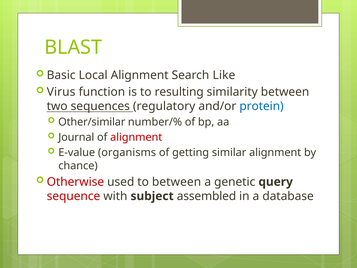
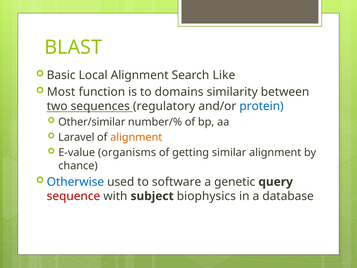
Virus: Virus -> Most
resulting: resulting -> domains
Journal: Journal -> Laravel
alignment at (136, 137) colour: red -> orange
Otherwise colour: red -> blue
to between: between -> software
assembled: assembled -> biophysics
